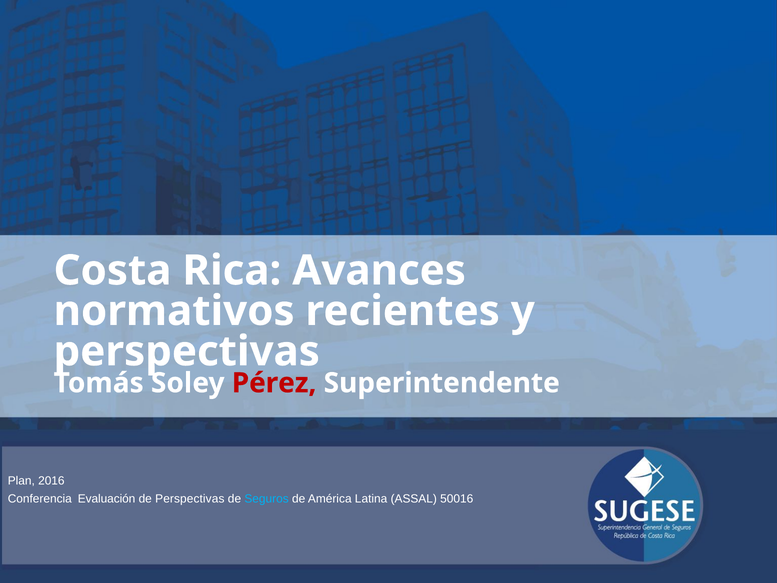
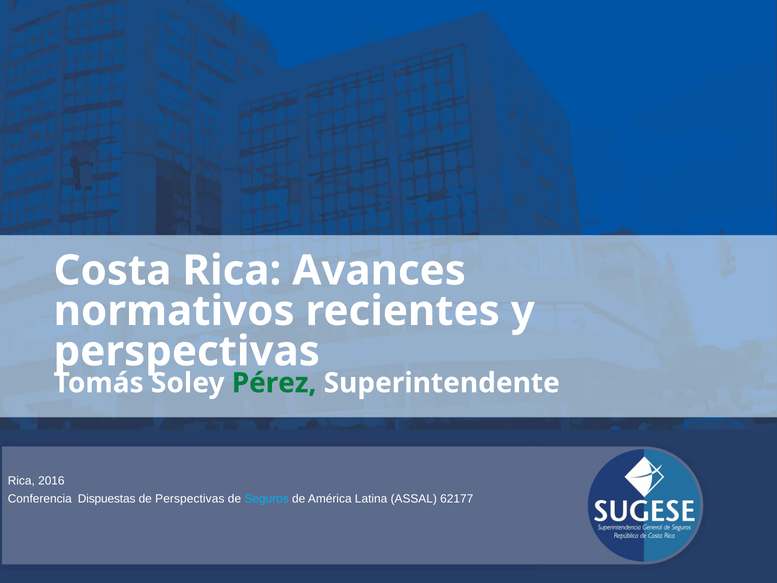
Pérez colour: red -> green
Plan at (21, 481): Plan -> Rica
Evaluación: Evaluación -> Dispuestas
50016: 50016 -> 62177
